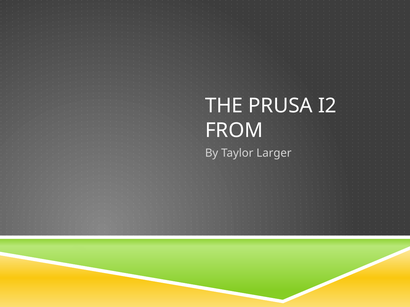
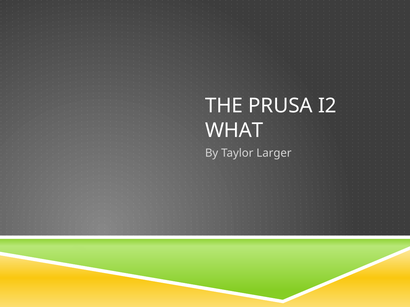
FROM: FROM -> WHAT
